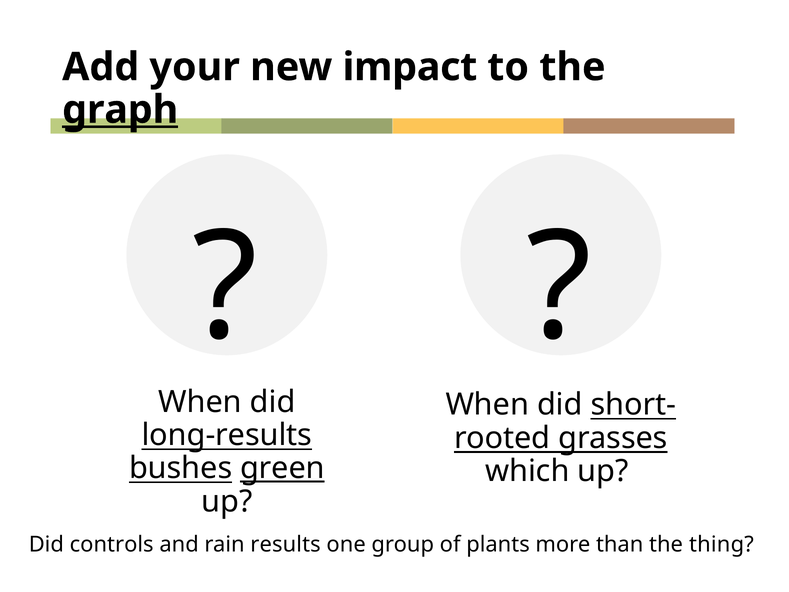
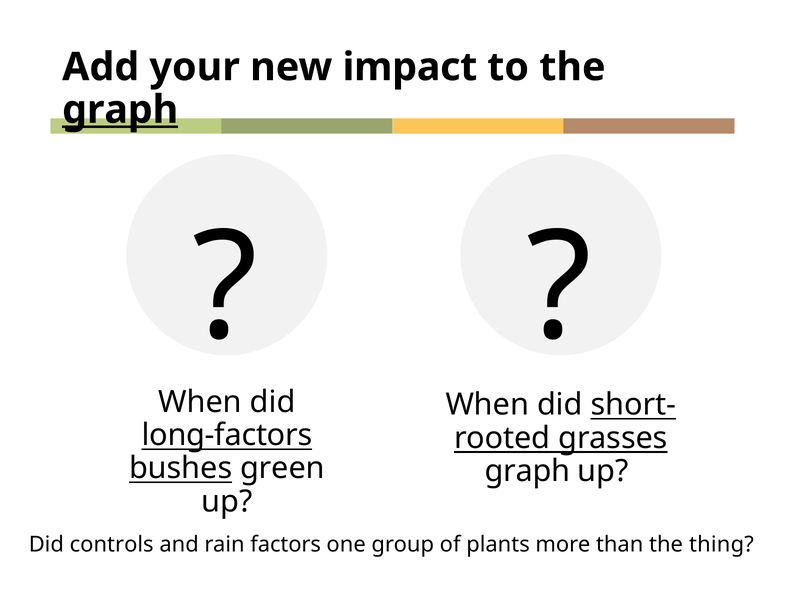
long-results: long-results -> long-factors
green underline: present -> none
which at (527, 471): which -> graph
results: results -> factors
